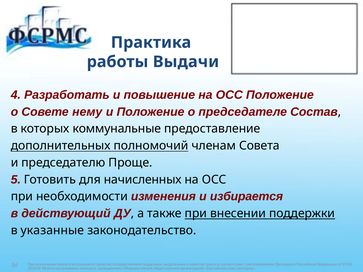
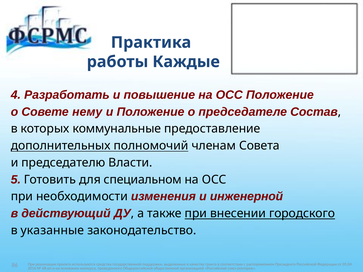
Выдачи: Выдачи -> Каждые
Проще: Проще -> Власти
начисленных: начисленных -> специальном
избирается: избирается -> инженерной
внесении поддержки: поддержки -> городского
